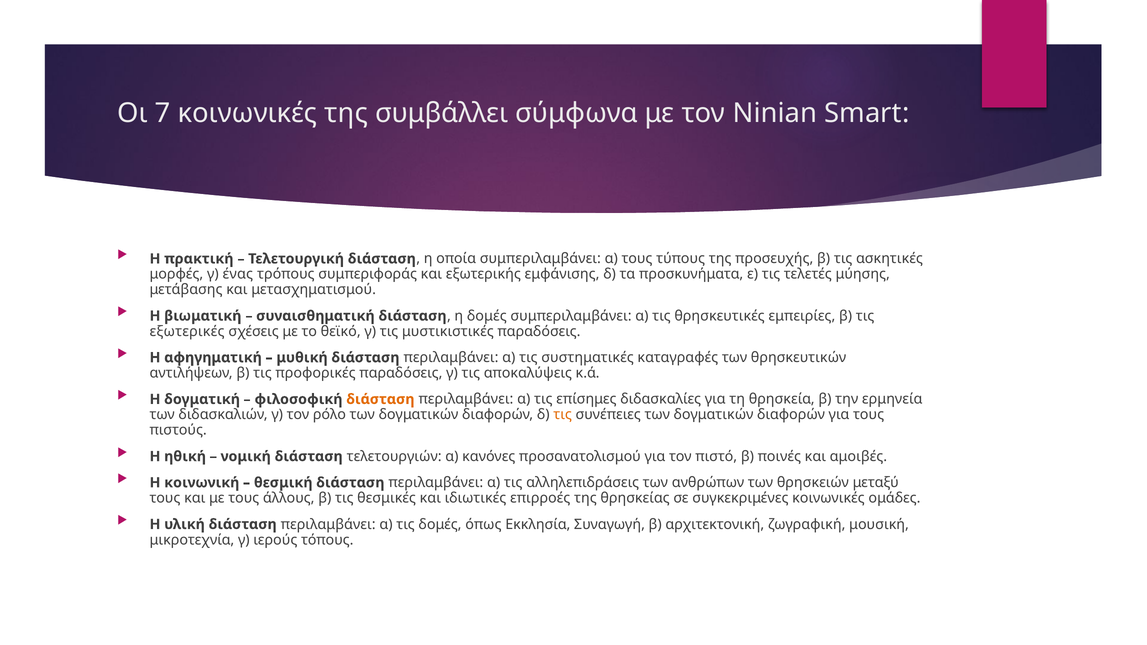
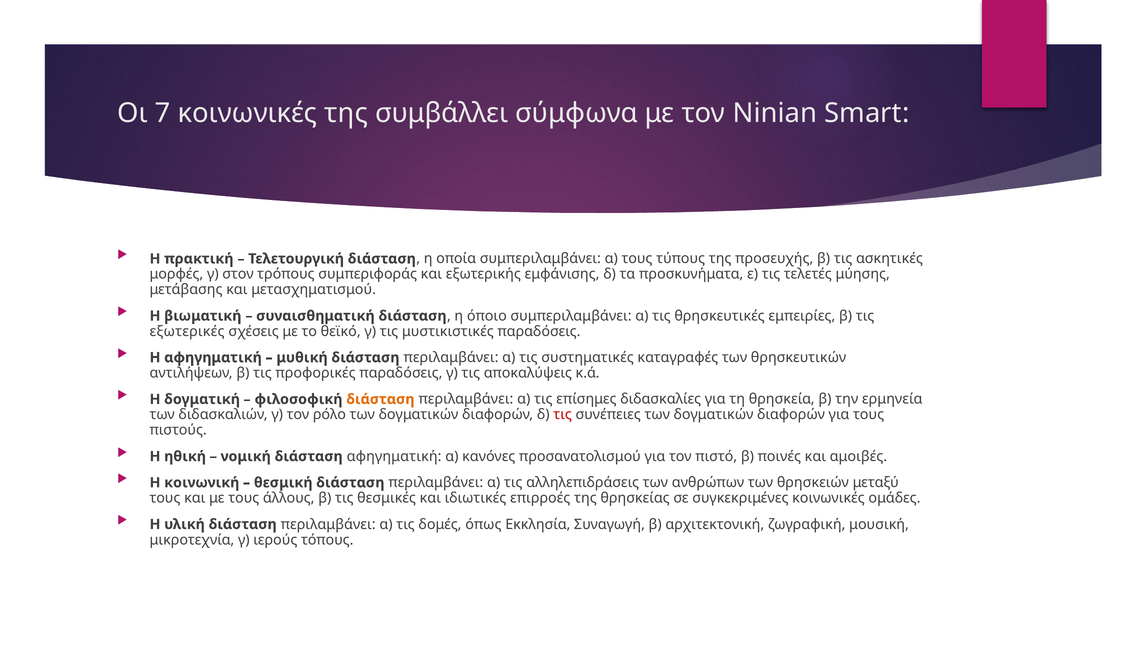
ένας: ένας -> στον
η δομές: δομές -> όποιο
τις at (563, 415) colour: orange -> red
διάσταση τελετουργιών: τελετουργιών -> αφηγηματική
